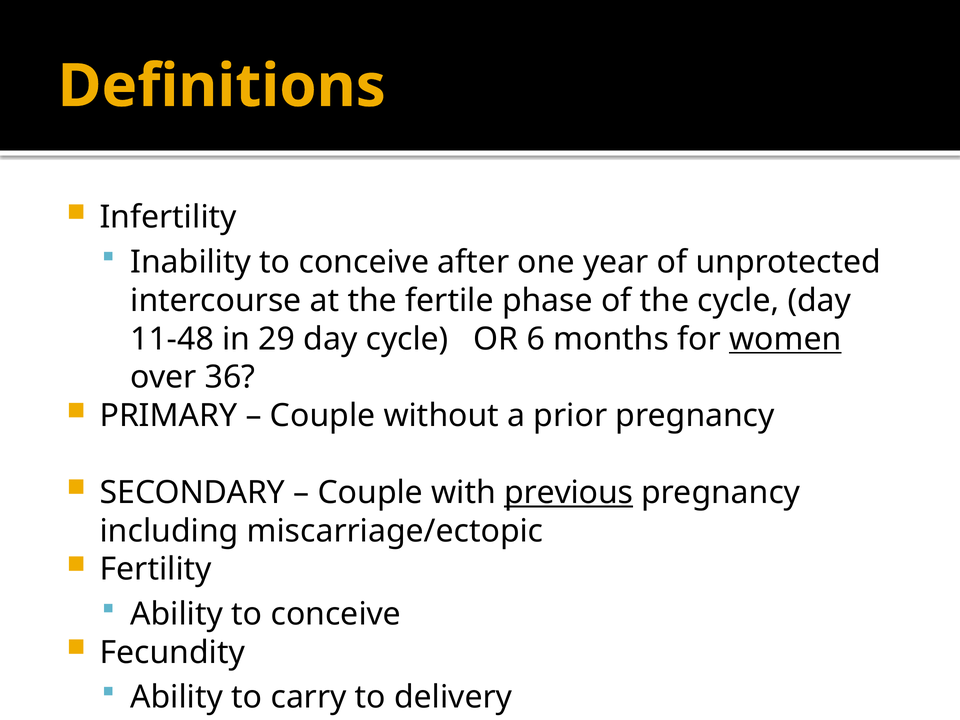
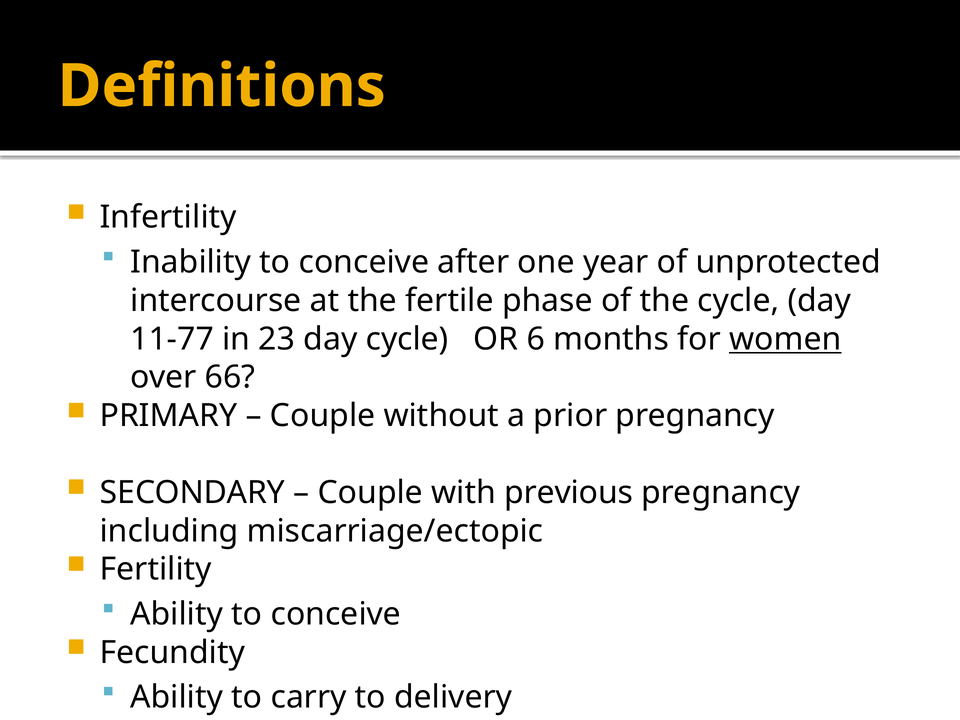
11-48: 11-48 -> 11-77
29: 29 -> 23
36: 36 -> 66
previous underline: present -> none
